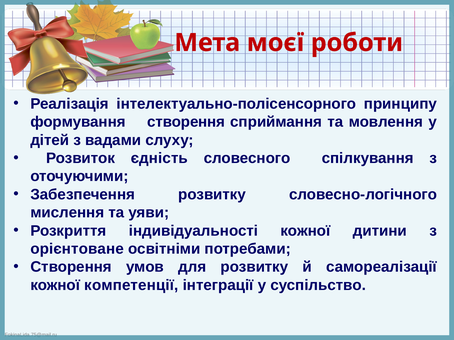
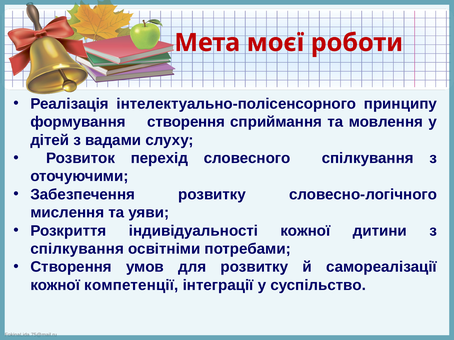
єдність: єдність -> перехід
орієнтоване at (77, 249): орієнтоване -> спілкування
